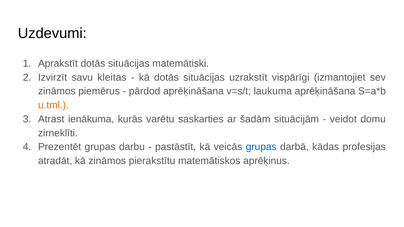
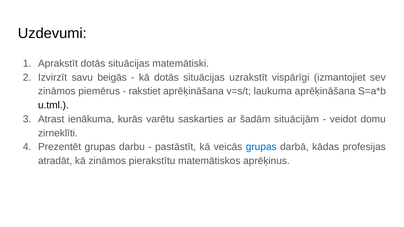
kleitas: kleitas -> beigās
pārdod: pārdod -> rakstiet
u.tml colour: orange -> black
